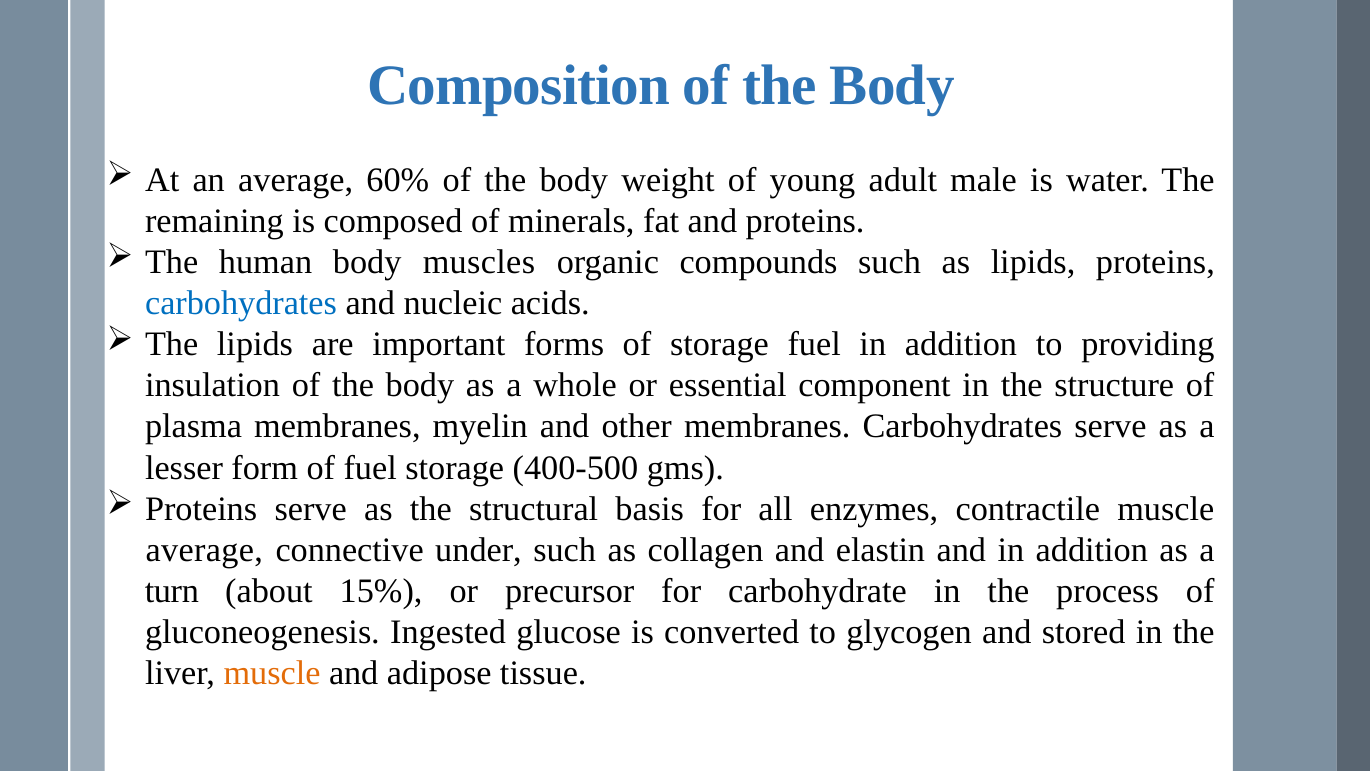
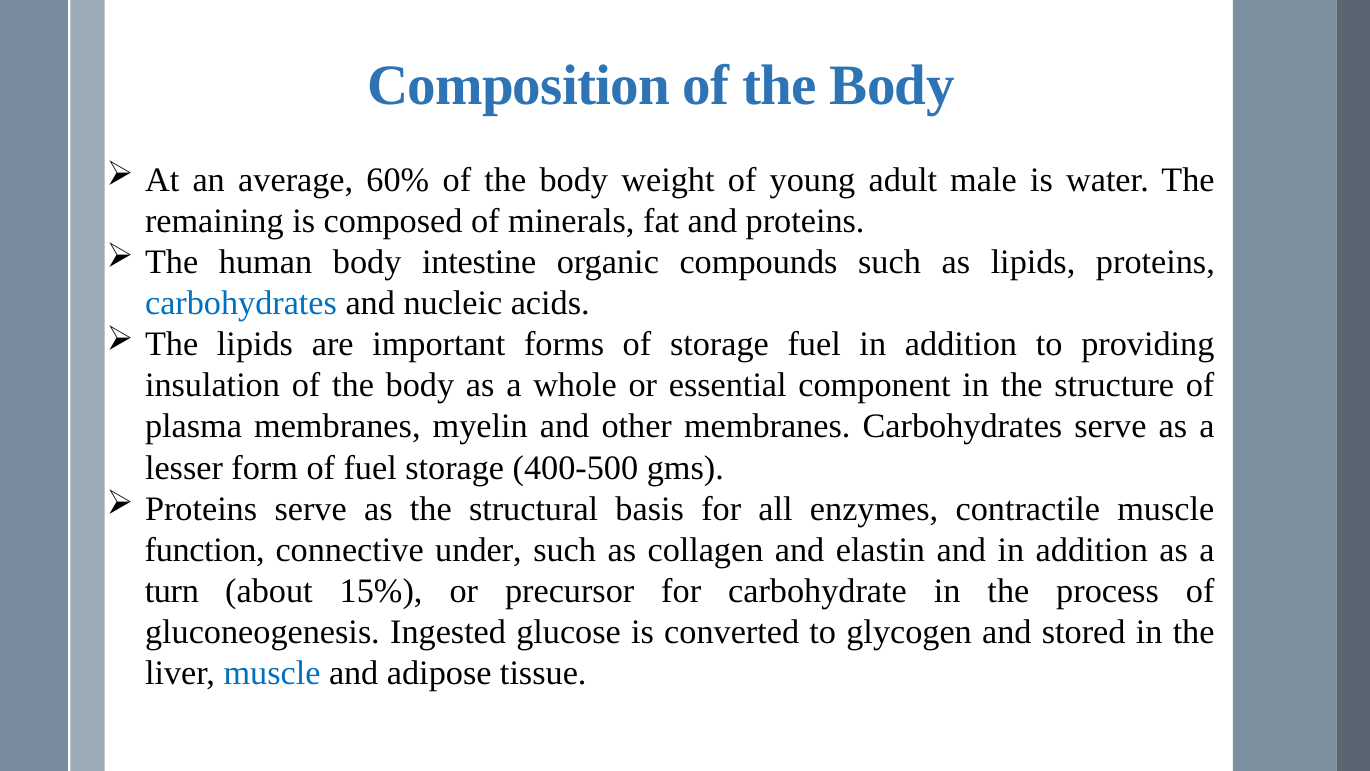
muscles: muscles -> intestine
average at (204, 550): average -> function
muscle at (272, 673) colour: orange -> blue
